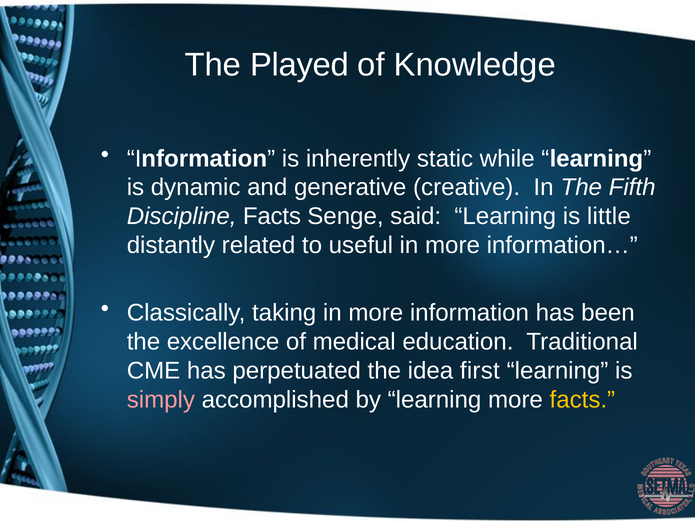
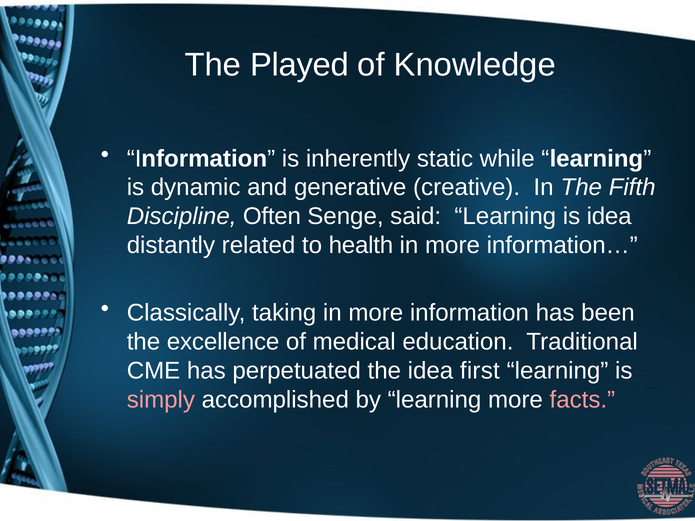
Discipline Facts: Facts -> Often
is little: little -> idea
useful: useful -> health
facts at (582, 400) colour: yellow -> pink
